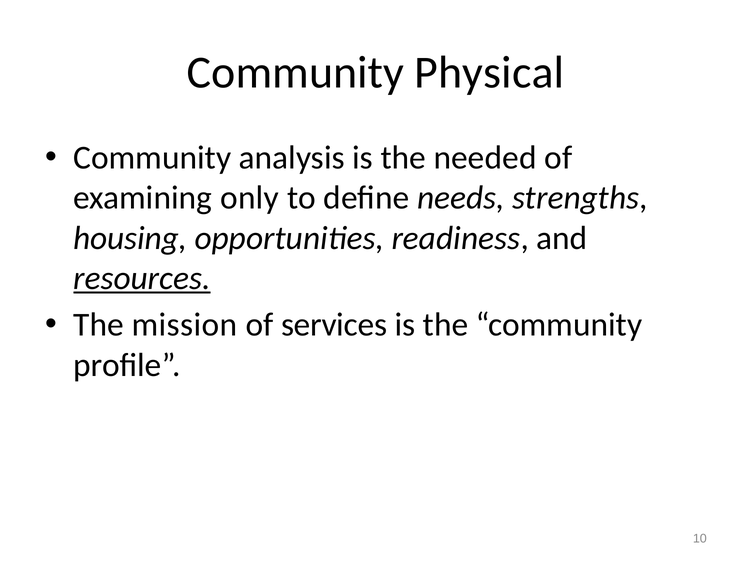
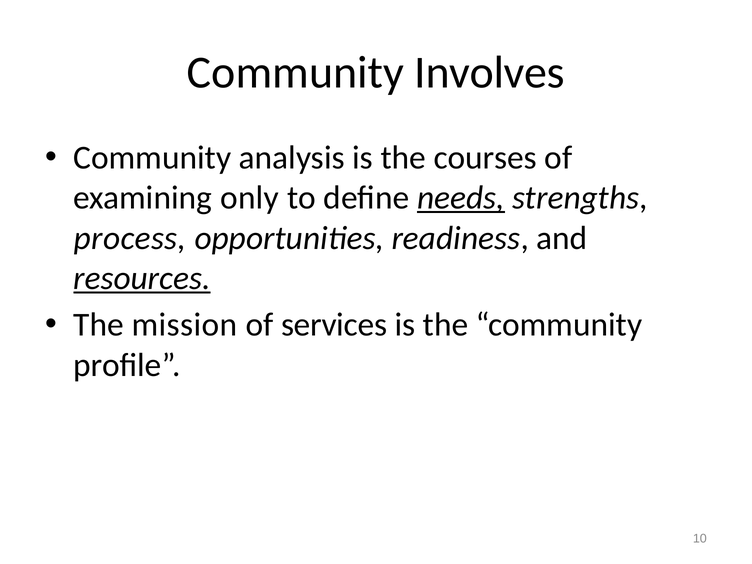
Physical: Physical -> Involves
needed: needed -> courses
needs underline: none -> present
housing: housing -> process
